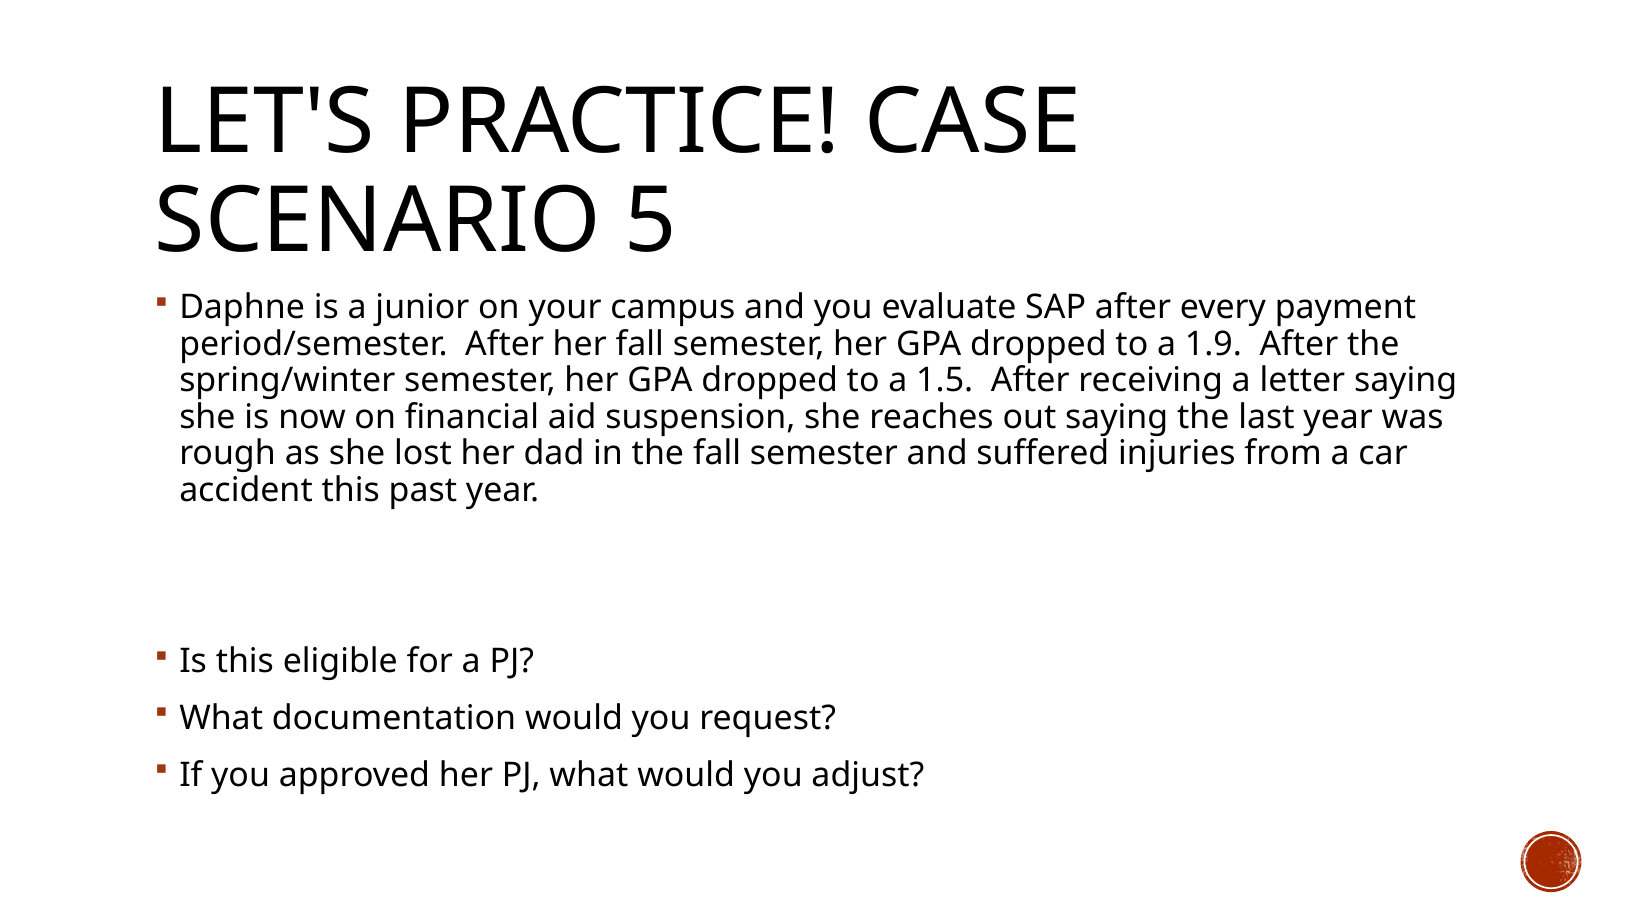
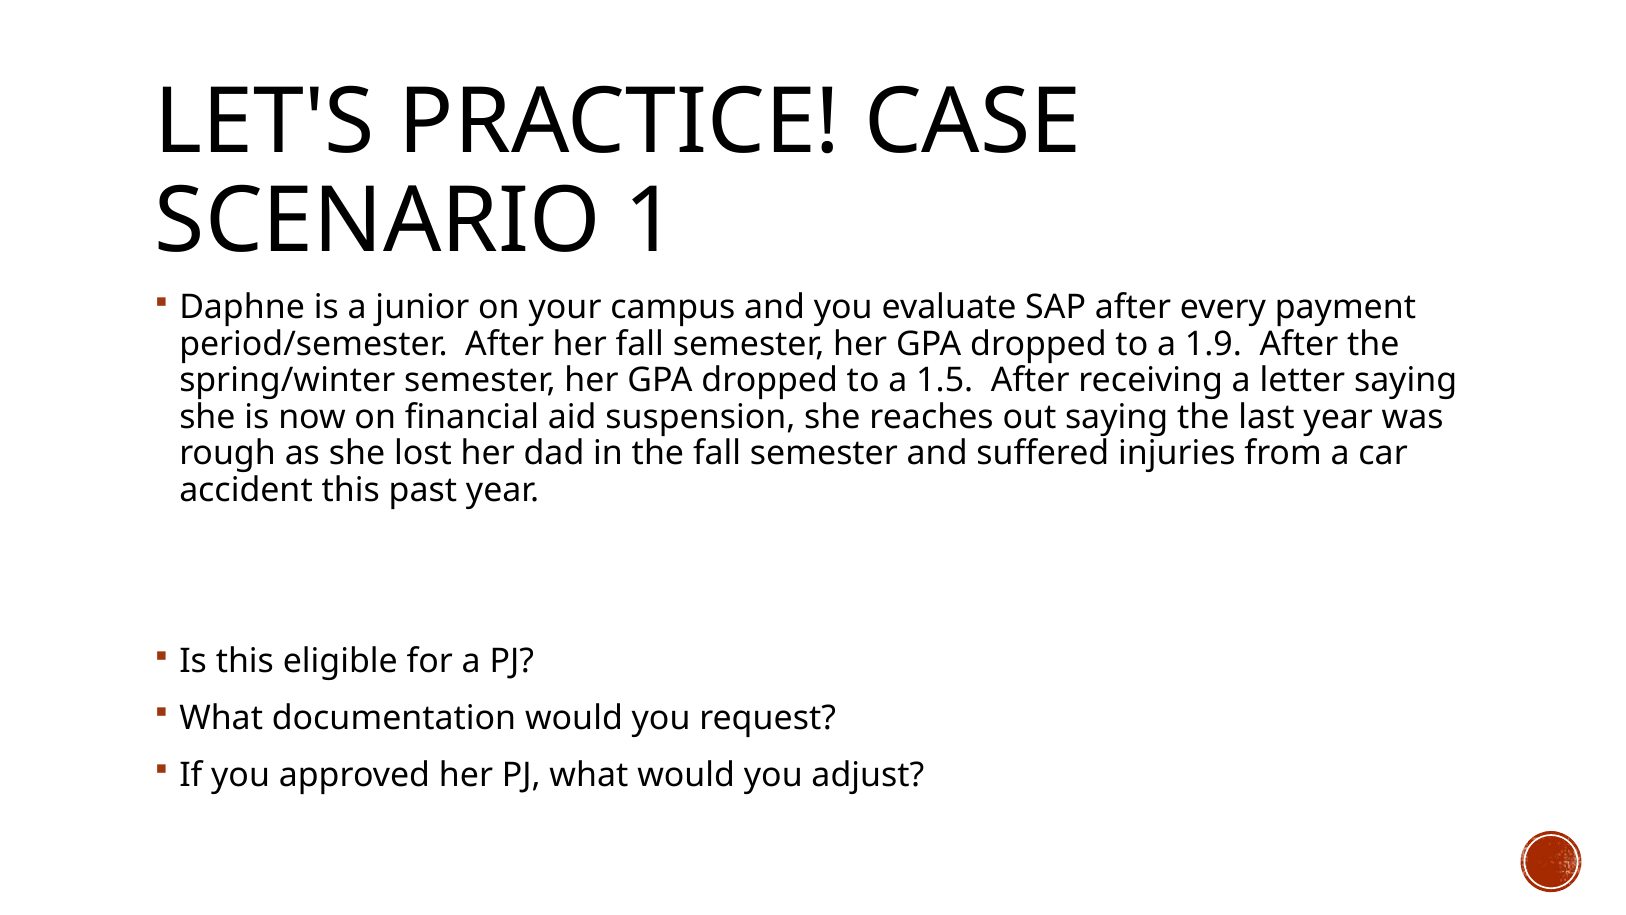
5: 5 -> 1
